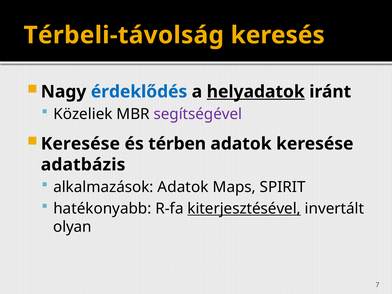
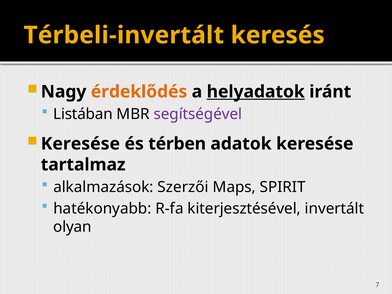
Térbeli-távolság: Térbeli-távolság -> Térbeli-invertált
érdeklődés colour: blue -> orange
Közeliek: Közeliek -> Listában
adatbázis: adatbázis -> tartalmaz
alkalmazások Adatok: Adatok -> Szerzői
kiterjesztésével underline: present -> none
